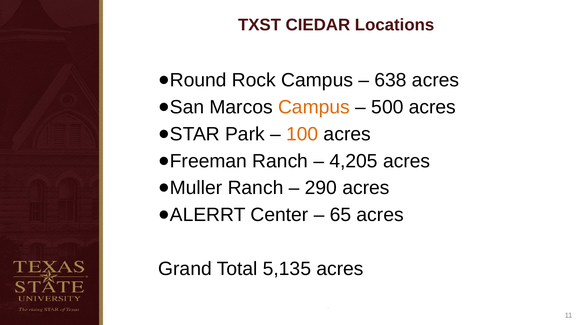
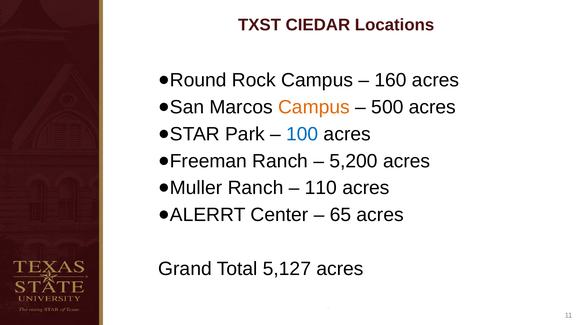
638: 638 -> 160
100 colour: orange -> blue
4,205: 4,205 -> 5,200
290: 290 -> 110
5,135: 5,135 -> 5,127
